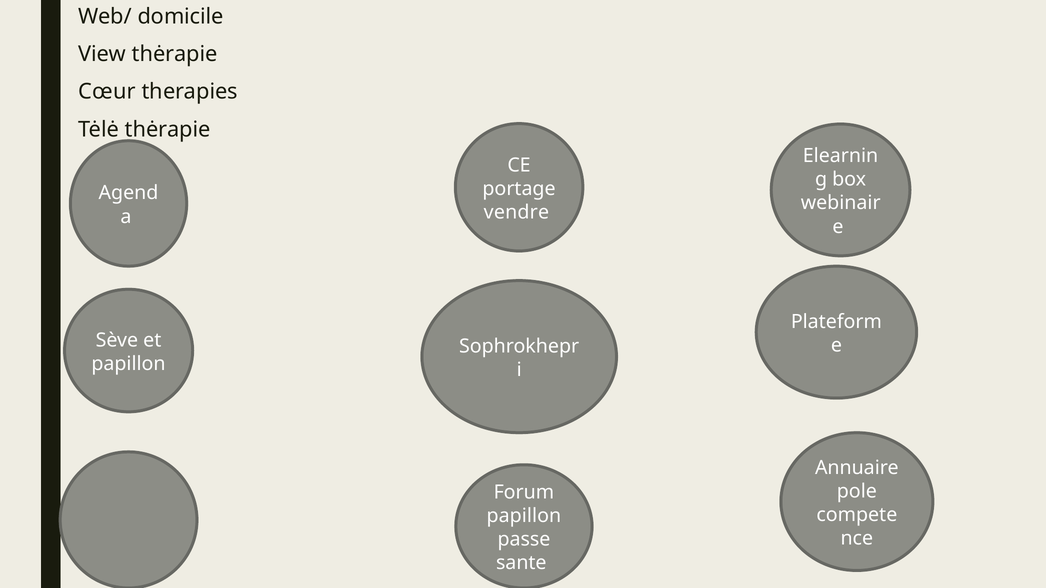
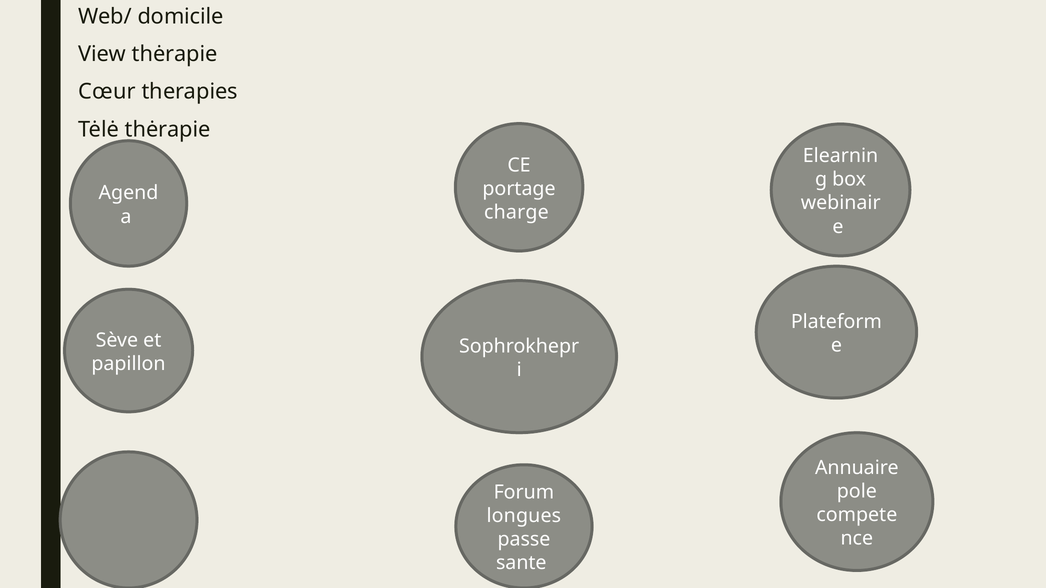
vendre: vendre -> charge
papillon at (524, 516): papillon -> longues
